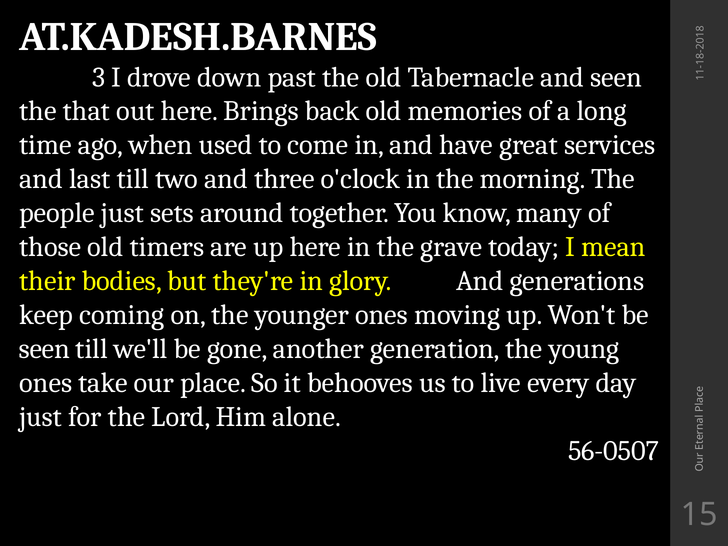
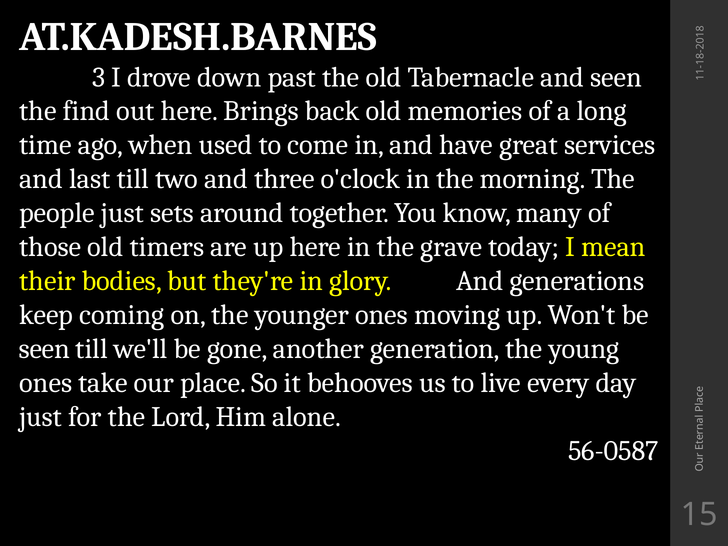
that: that -> find
56-0507: 56-0507 -> 56-0587
